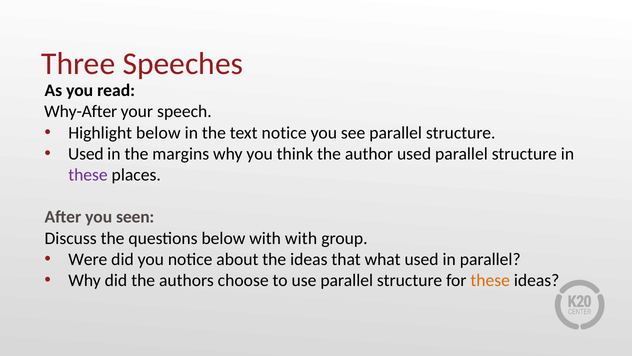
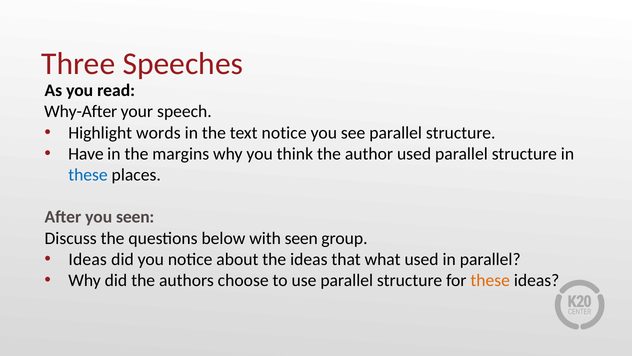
Highlight below: below -> words
Used at (86, 154): Used -> Have
these at (88, 175) colour: purple -> blue
with with: with -> seen
Were at (88, 259): Were -> Ideas
